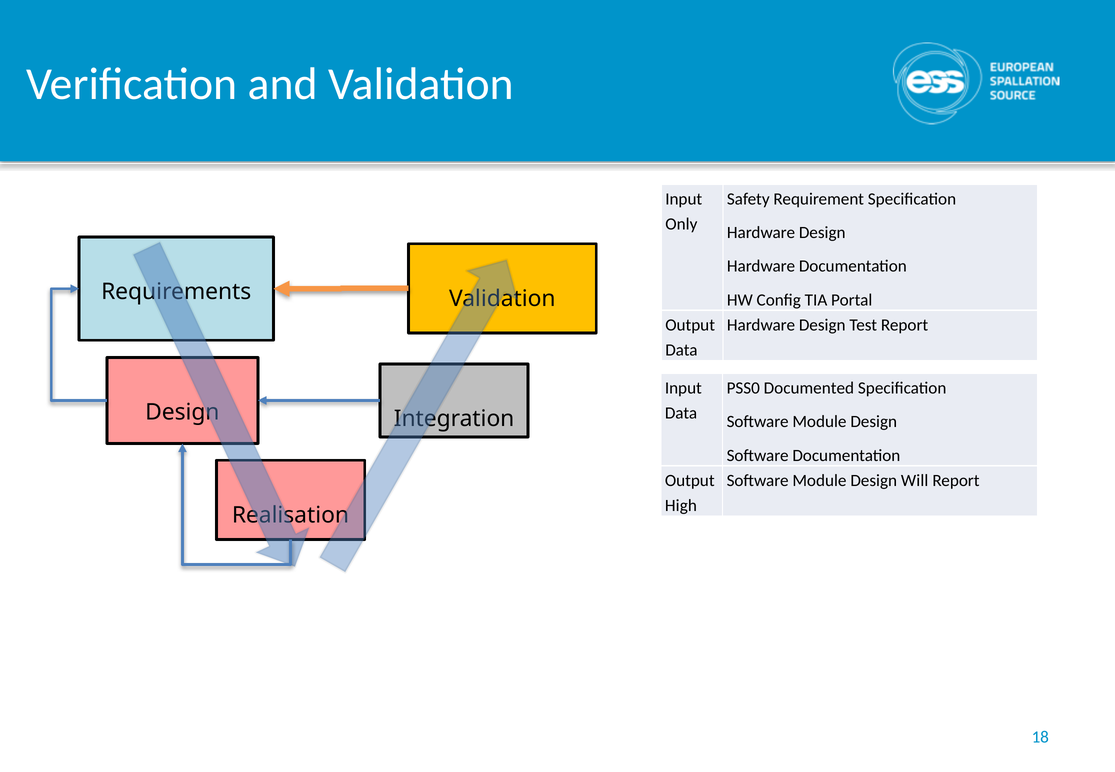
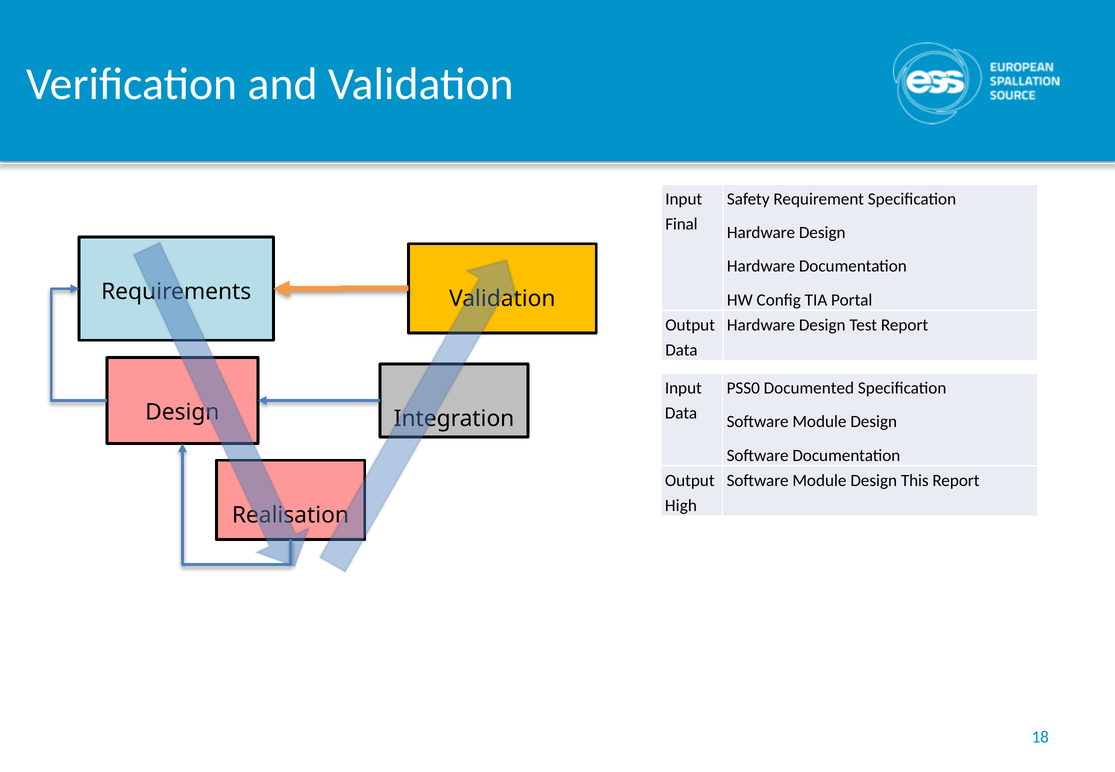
Only: Only -> Final
Will: Will -> This
